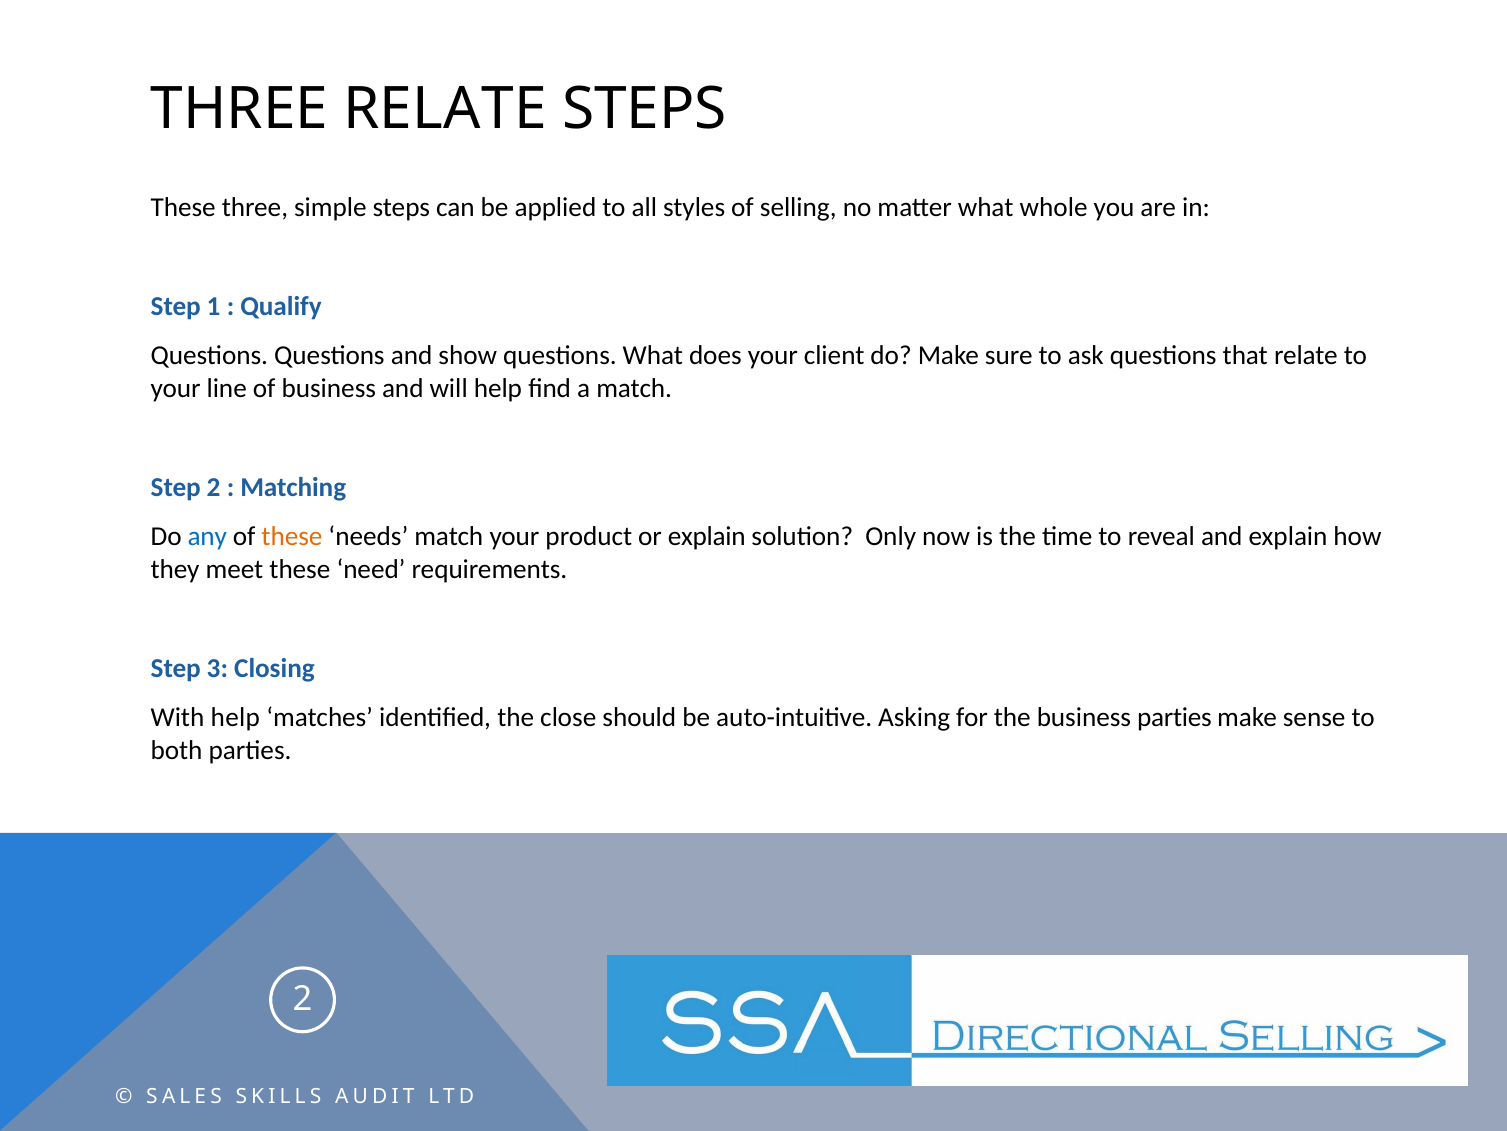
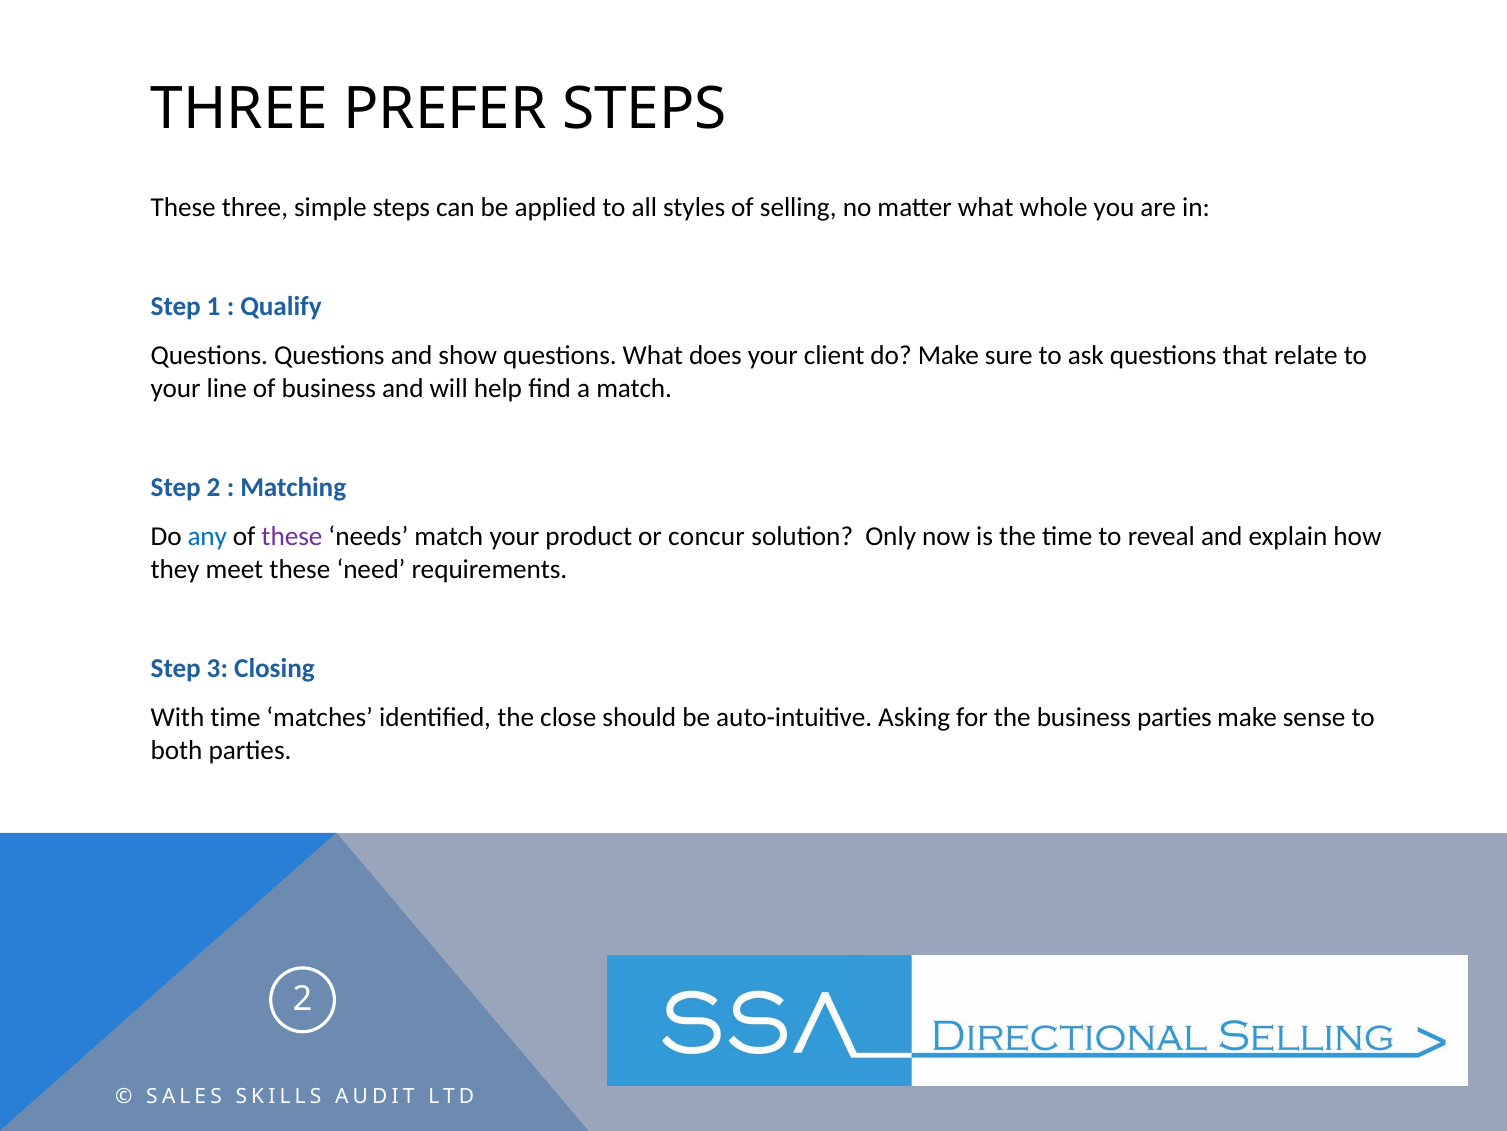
THREE RELATE: RELATE -> PREFER
these at (292, 536) colour: orange -> purple
or explain: explain -> concur
With help: help -> time
